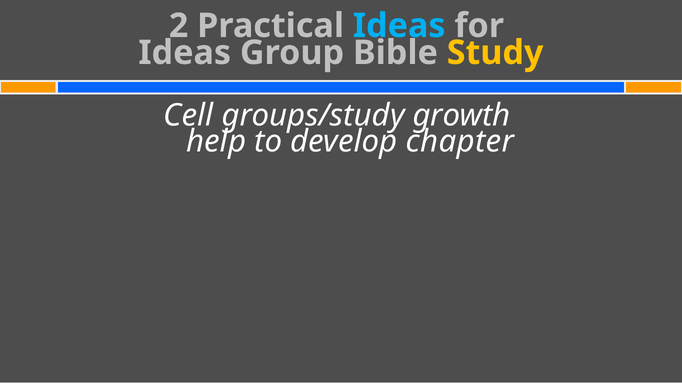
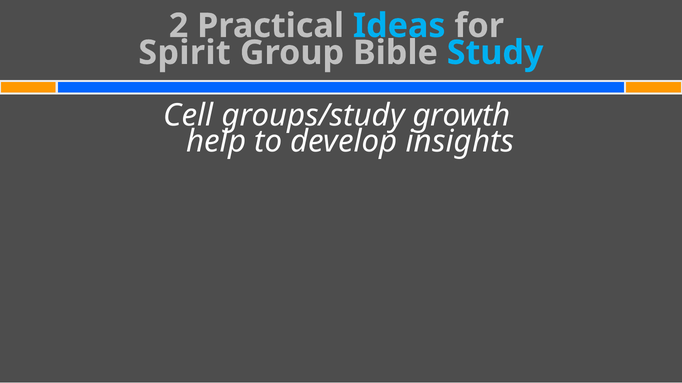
Ideas at (185, 53): Ideas -> Spirit
Study colour: yellow -> light blue
chapter: chapter -> insights
